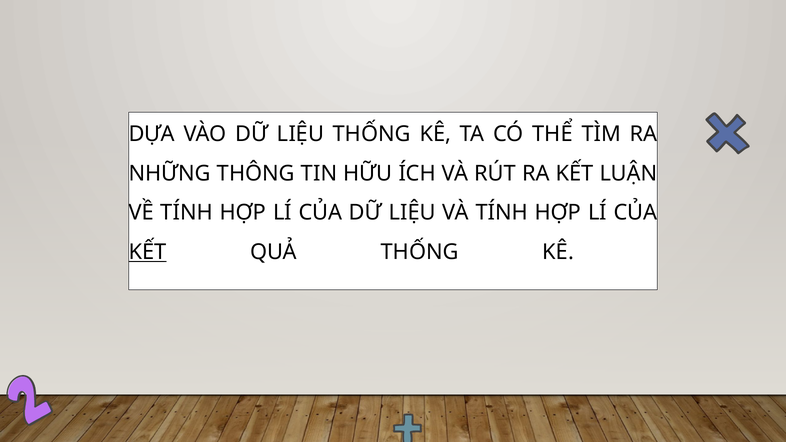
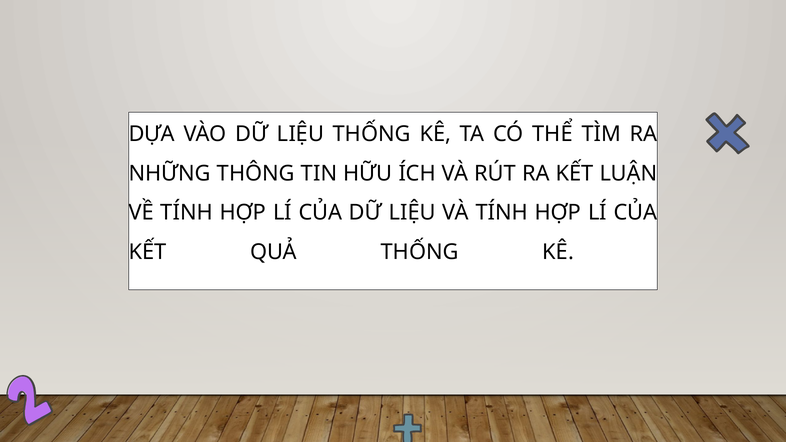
KẾT at (147, 252) underline: present -> none
